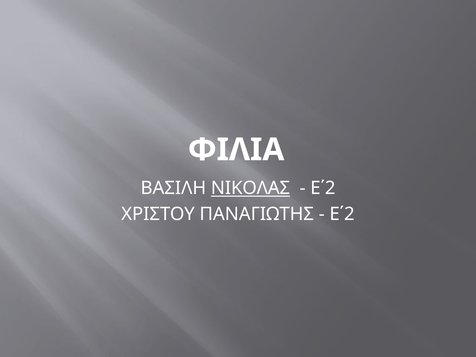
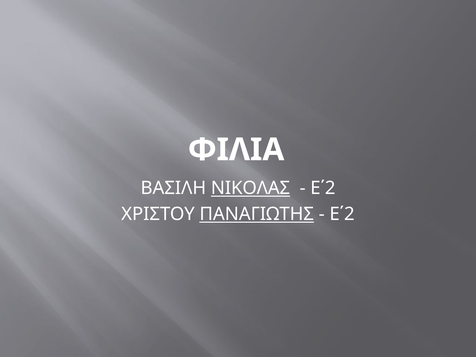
ΠΑΝΑΓΙΩΤΗΣ underline: none -> present
